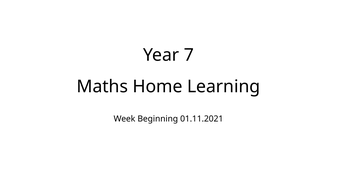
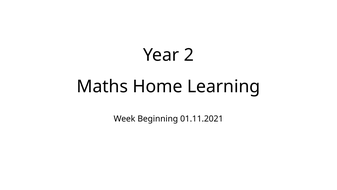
7: 7 -> 2
